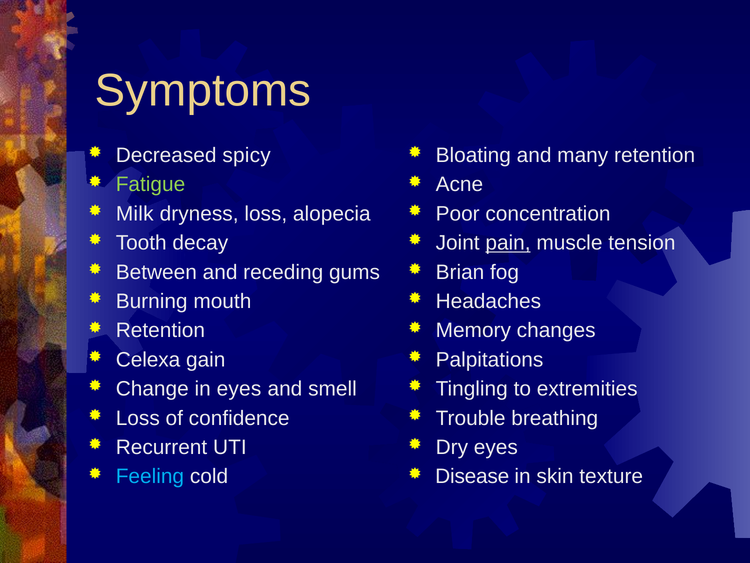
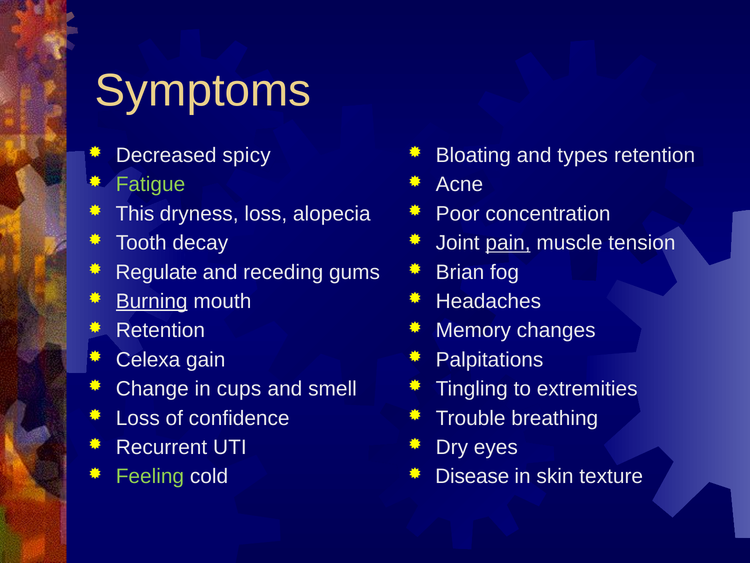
many: many -> types
Milk: Milk -> This
Between: Between -> Regulate
Burning underline: none -> present
in eyes: eyes -> cups
Feeling colour: light blue -> light green
